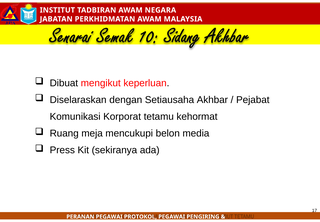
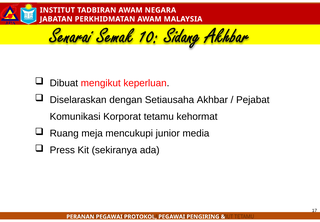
belon: belon -> junior
